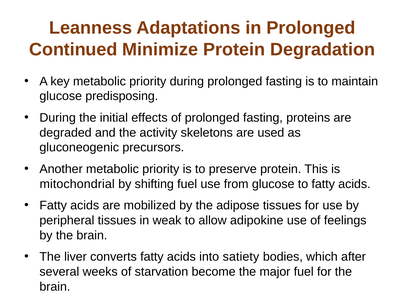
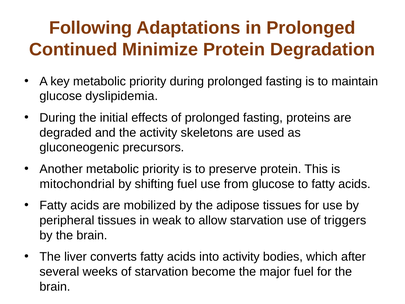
Leanness: Leanness -> Following
predisposing: predisposing -> dyslipidemia
allow adipokine: adipokine -> starvation
feelings: feelings -> triggers
into satiety: satiety -> activity
